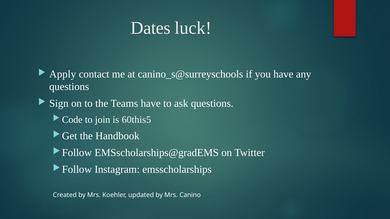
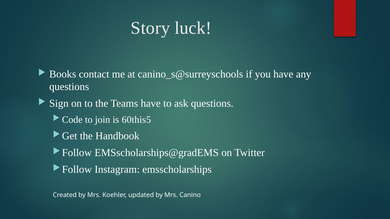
Dates: Dates -> Story
Apply: Apply -> Books
